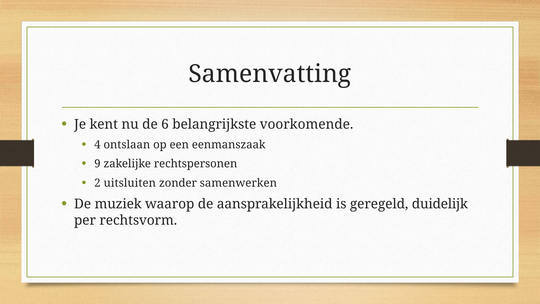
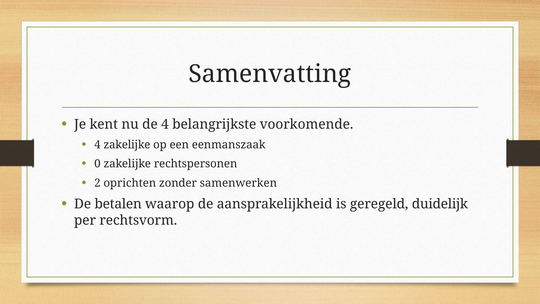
de 6: 6 -> 4
4 ontslaan: ontslaan -> zakelijke
9: 9 -> 0
uitsluiten: uitsluiten -> oprichten
muziek: muziek -> betalen
